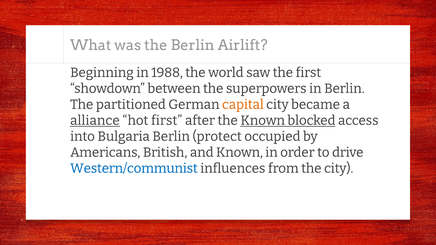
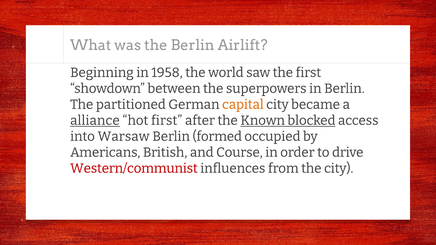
1988: 1988 -> 1958
Bulgaria: Bulgaria -> Warsaw
protect: protect -> formed
and Known: Known -> Course
Western/communist colour: blue -> red
